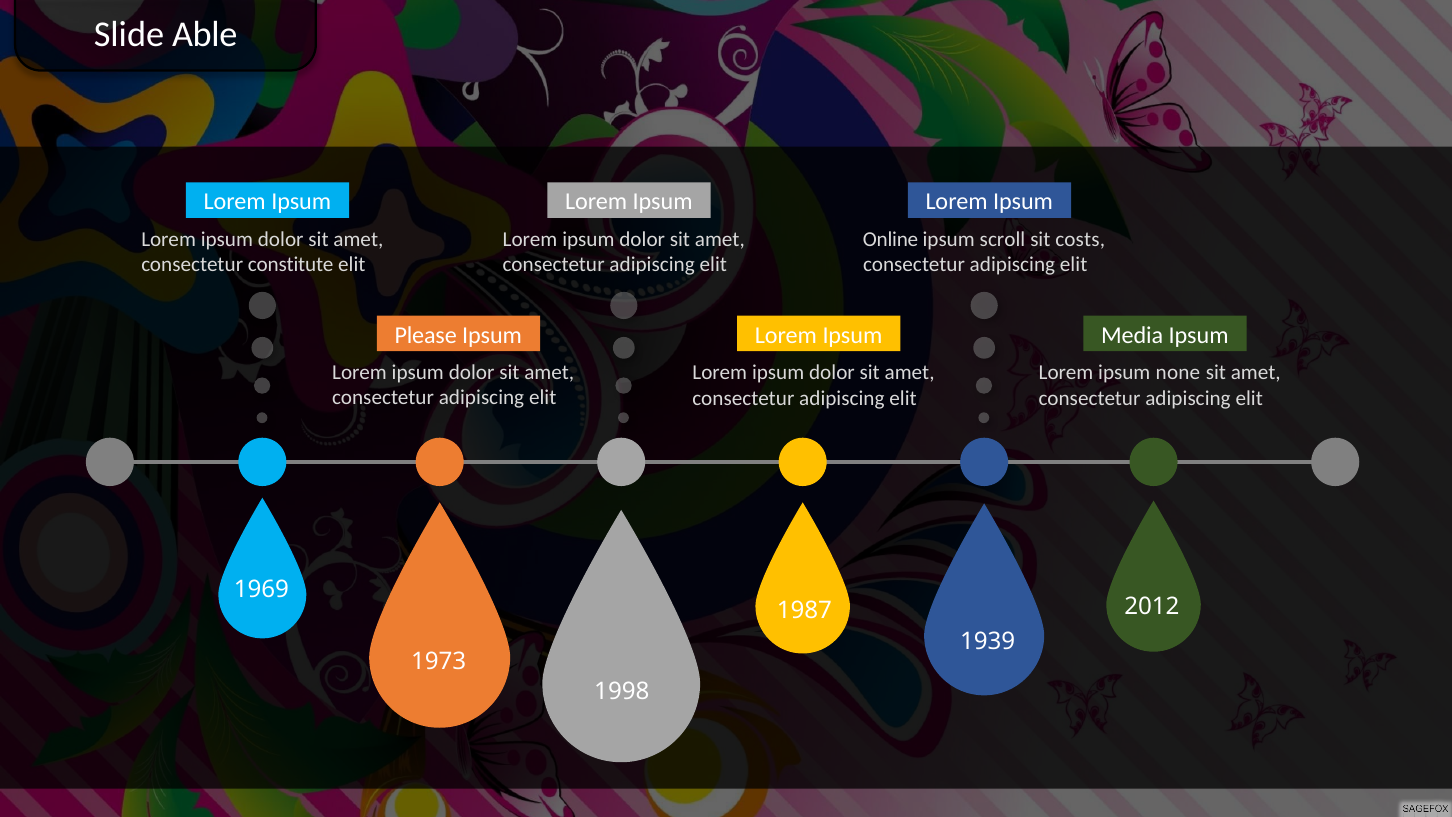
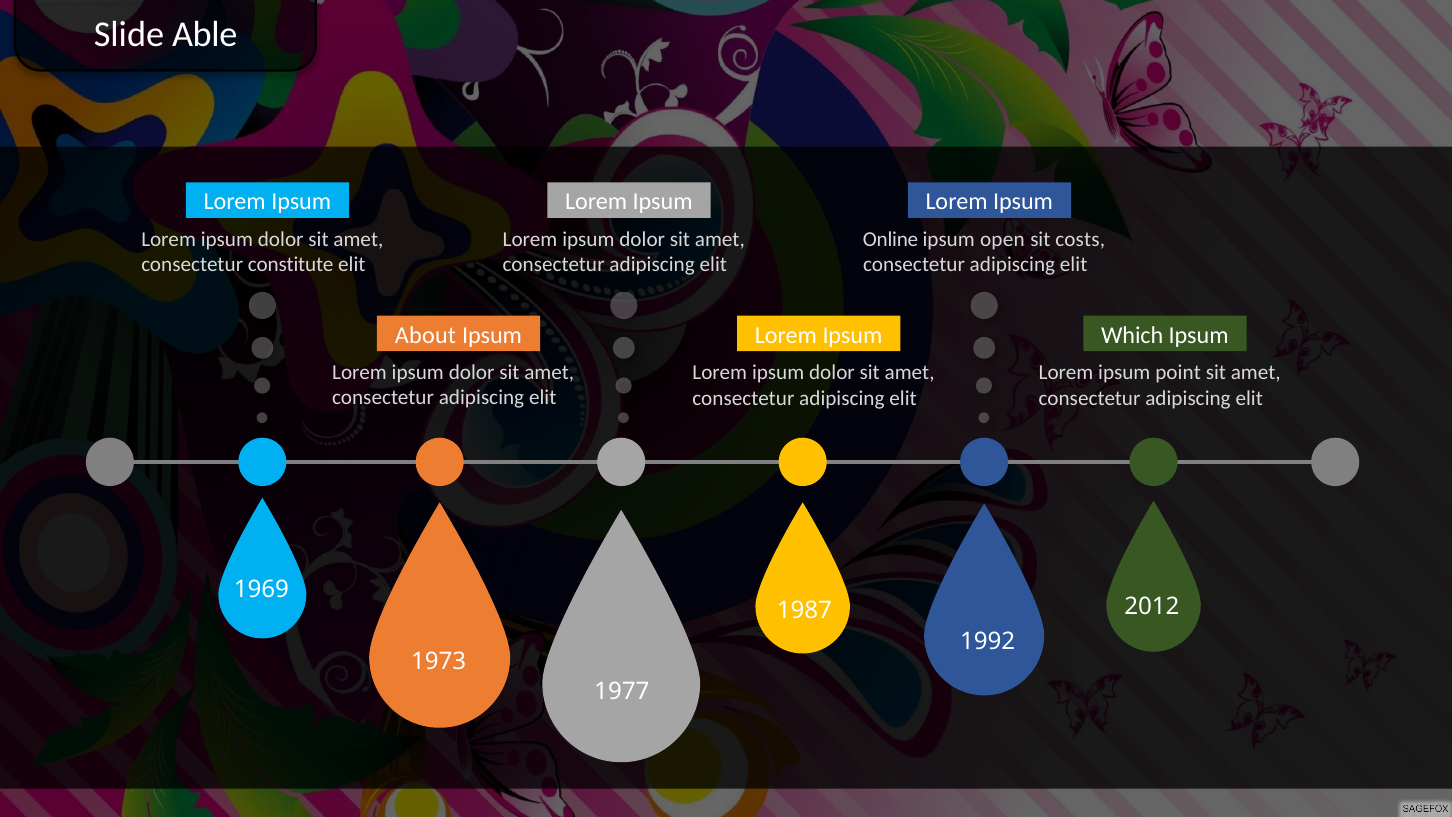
scroll: scroll -> open
Please: Please -> About
Media: Media -> Which
none: none -> point
1939: 1939 -> 1992
1998: 1998 -> 1977
